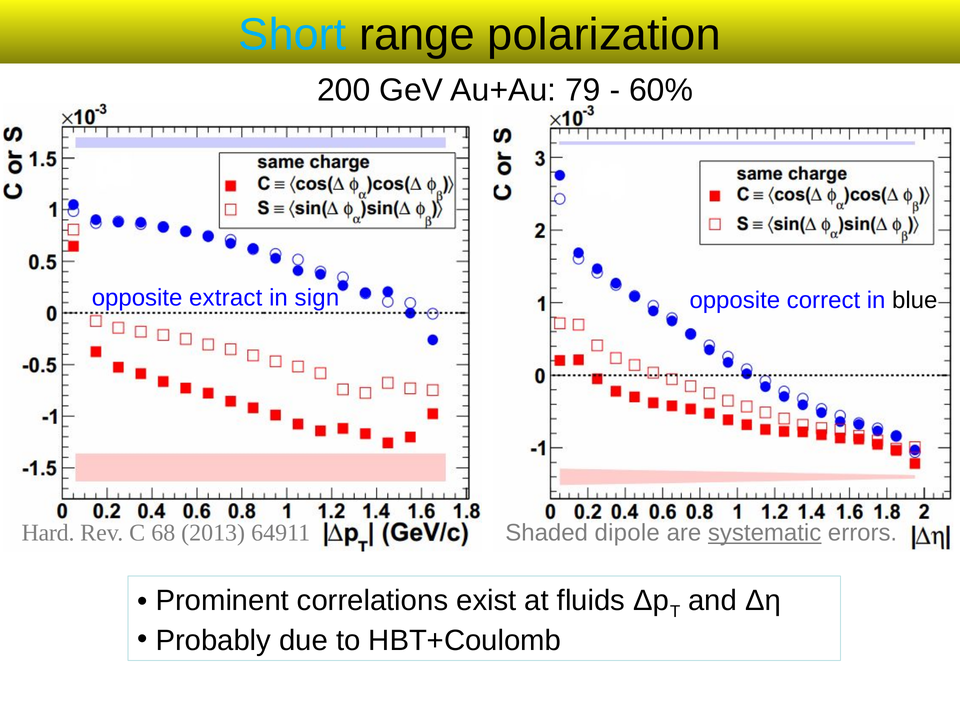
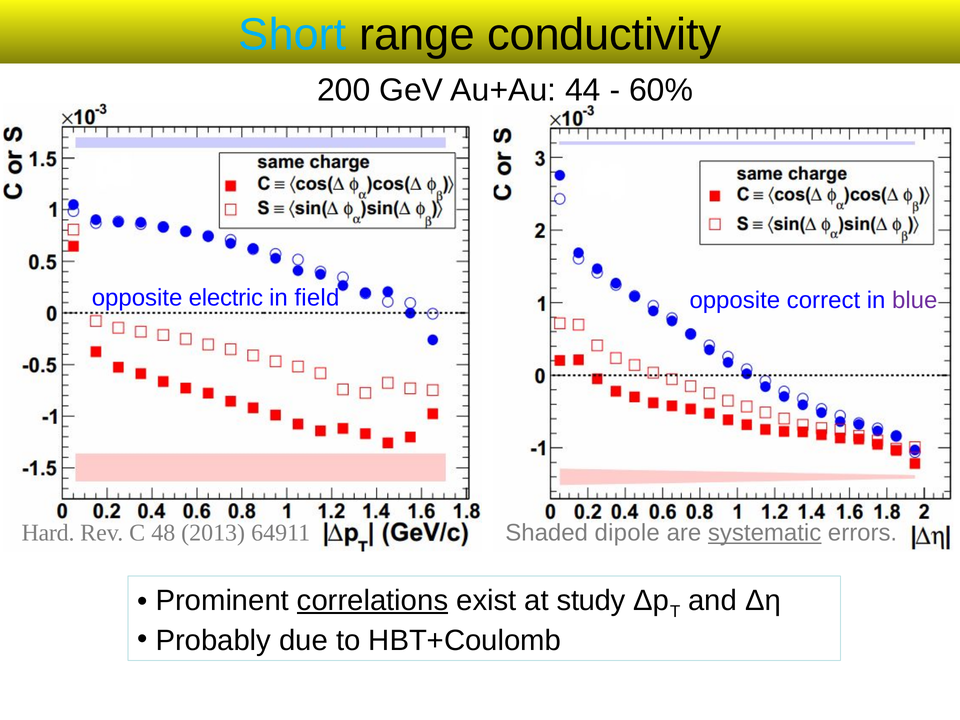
polarization: polarization -> conductivity
79: 79 -> 44
extract: extract -> electric
sign: sign -> field
blue colour: black -> purple
68: 68 -> 48
correlations underline: none -> present
fluids: fluids -> study
